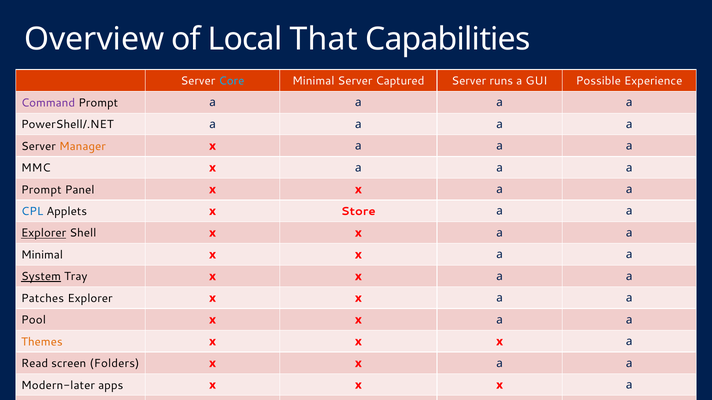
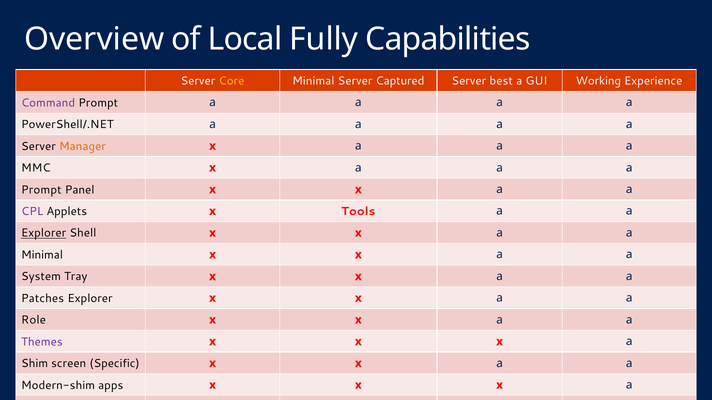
That: That -> Fully
Core colour: light blue -> yellow
runs: runs -> best
Possible: Possible -> Working
CPL colour: blue -> purple
Store: Store -> Tools
System underline: present -> none
Pool: Pool -> Role
Themes colour: orange -> purple
Read: Read -> Shim
Folders: Folders -> Specific
Modern-later: Modern-later -> Modern-shim
